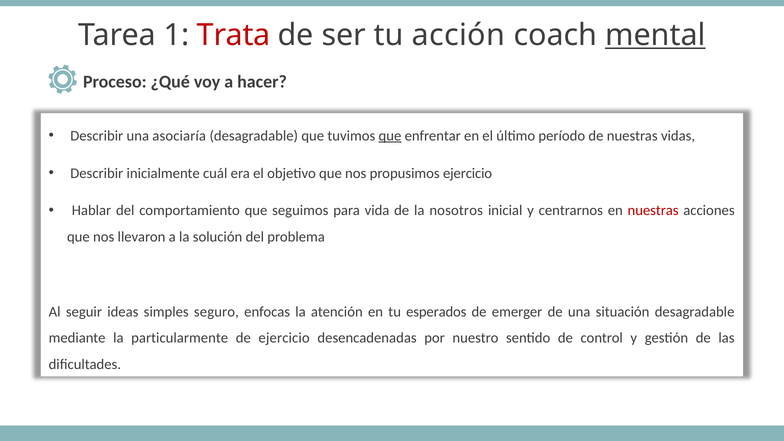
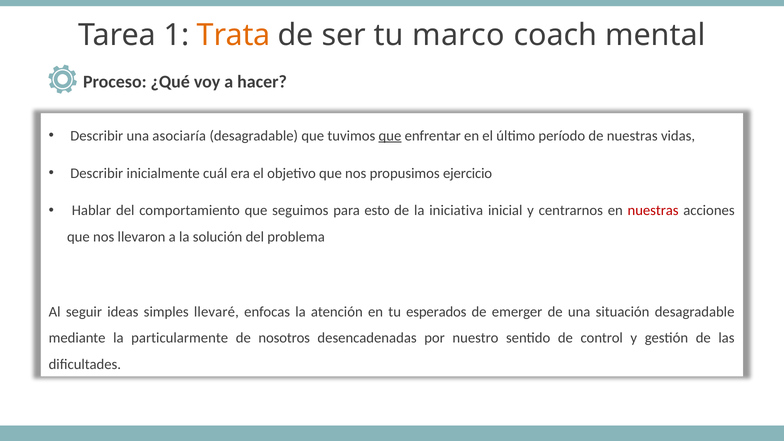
Trata colour: red -> orange
acción: acción -> marco
mental underline: present -> none
vida: vida -> esto
nosotros: nosotros -> iniciativa
seguro: seguro -> llevaré
de ejercicio: ejercicio -> nosotros
